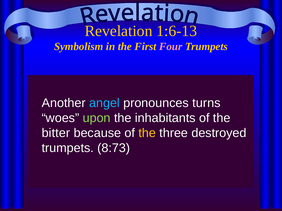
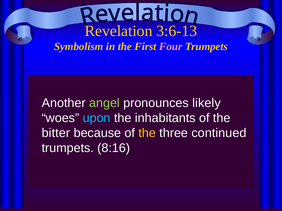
1:6-13: 1:6-13 -> 3:6-13
angel colour: light blue -> light green
turns: turns -> likely
upon colour: light green -> light blue
destroyed: destroyed -> continued
8:73: 8:73 -> 8:16
